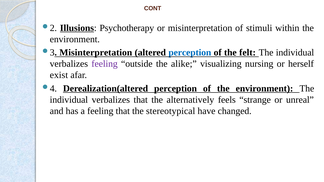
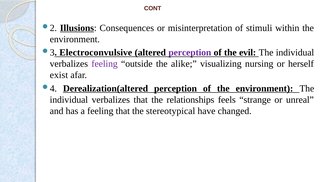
Psychotherapy: Psychotherapy -> Consequences
Misinterpretation at (96, 53): Misinterpretation -> Electroconvulsive
perception at (190, 53) colour: blue -> purple
felt: felt -> evil
alternatively: alternatively -> relationships
